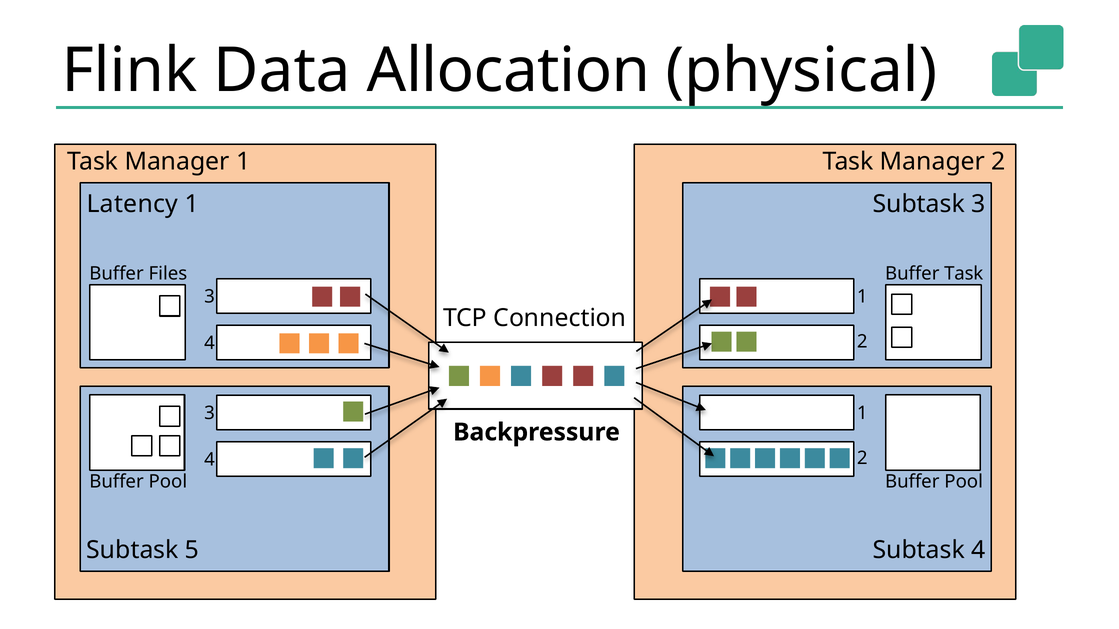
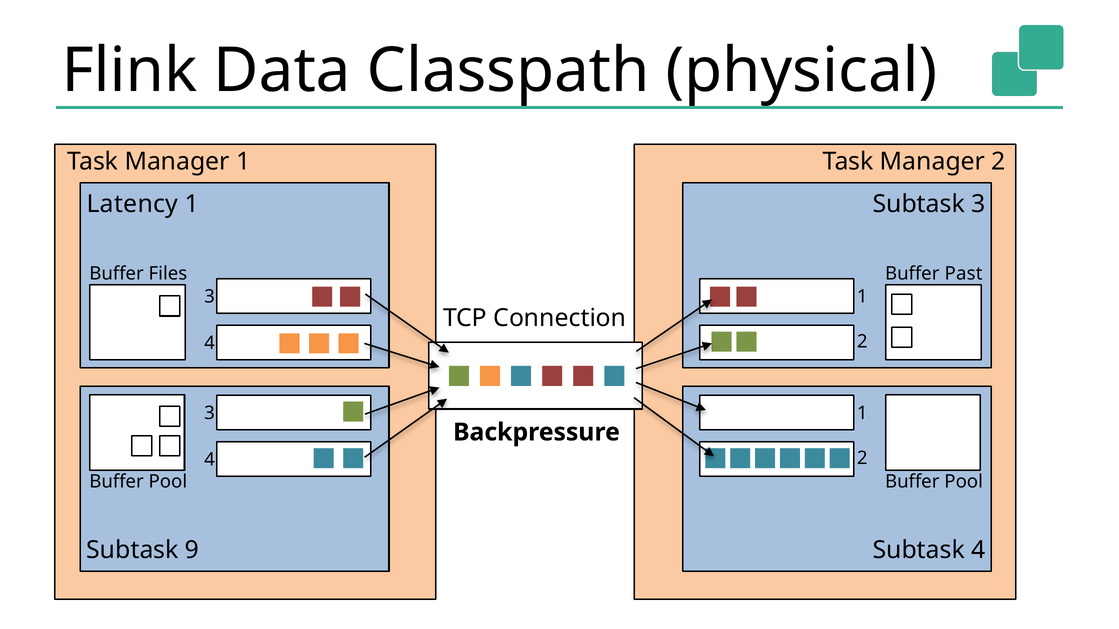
Allocation: Allocation -> Classpath
Buffer Task: Task -> Past
5: 5 -> 9
